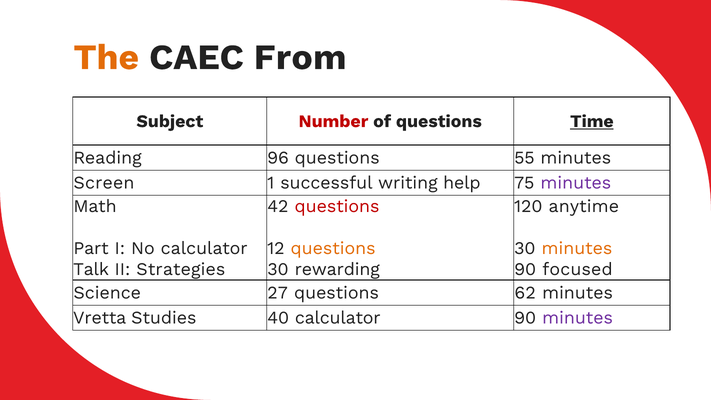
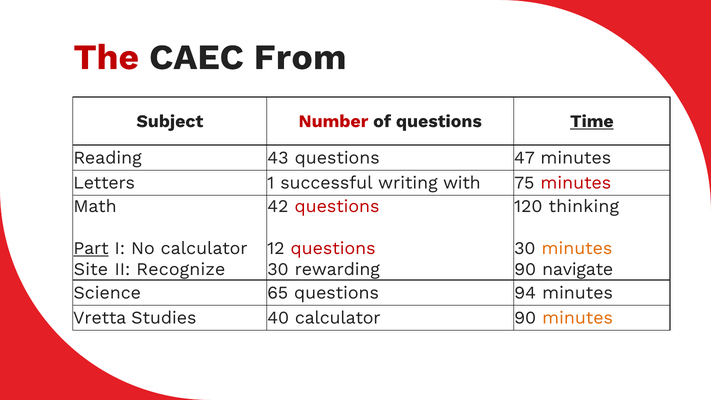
The colour: orange -> red
96: 96 -> 43
55: 55 -> 47
Screen: Screen -> Letters
help: help -> with
minutes at (576, 183) colour: purple -> red
anytime: anytime -> thinking
Part underline: none -> present
questions at (333, 248) colour: orange -> red
Talk: Talk -> Site
Strategies: Strategies -> Recognize
focused: focused -> navigate
27: 27 -> 65
62: 62 -> 94
minutes at (578, 318) colour: purple -> orange
